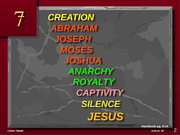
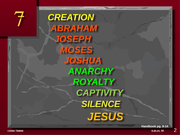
CAPTIVITY colour: pink -> light green
